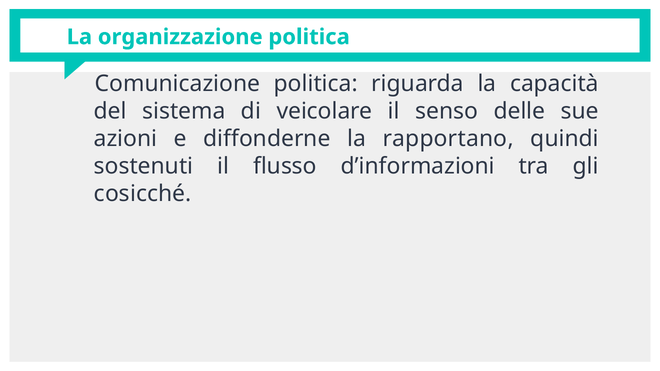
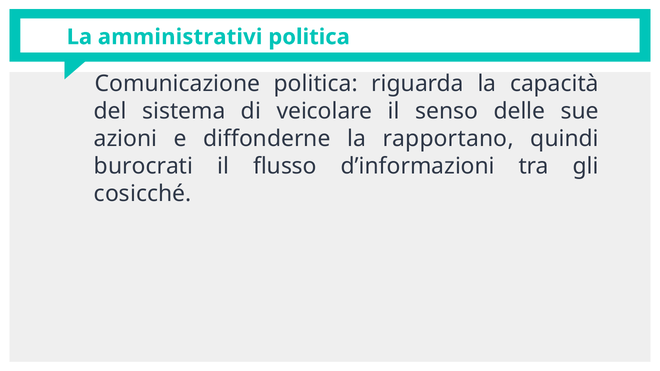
organizzazione: organizzazione -> amministrativi
sostenuti: sostenuti -> burocrati
